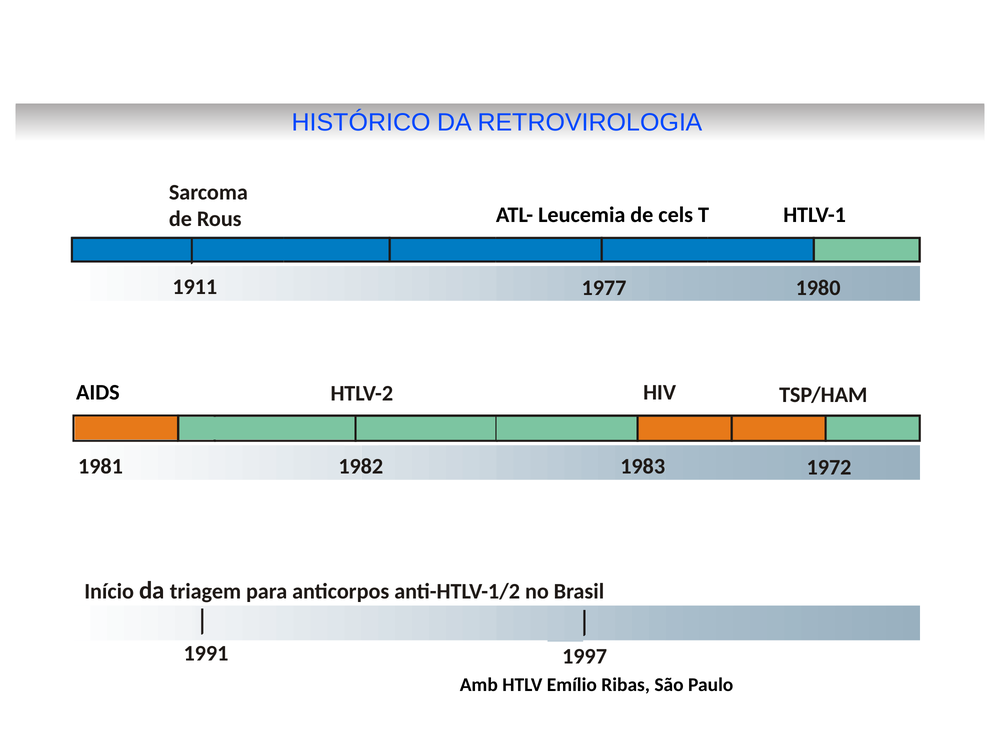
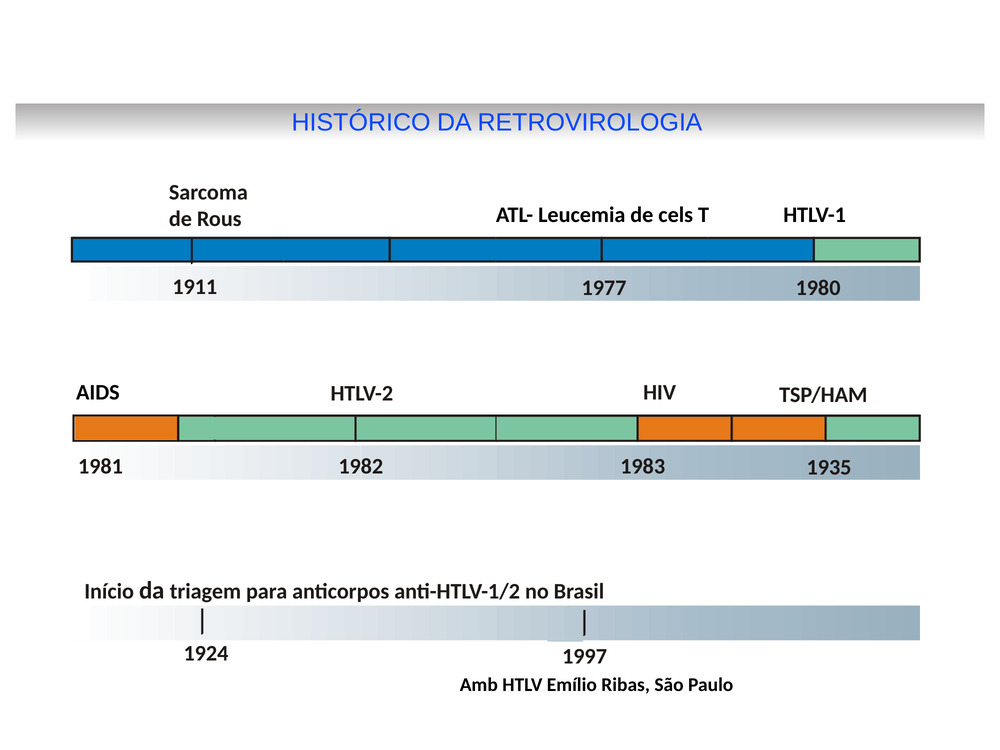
1972: 1972 -> 1935
1991: 1991 -> 1924
